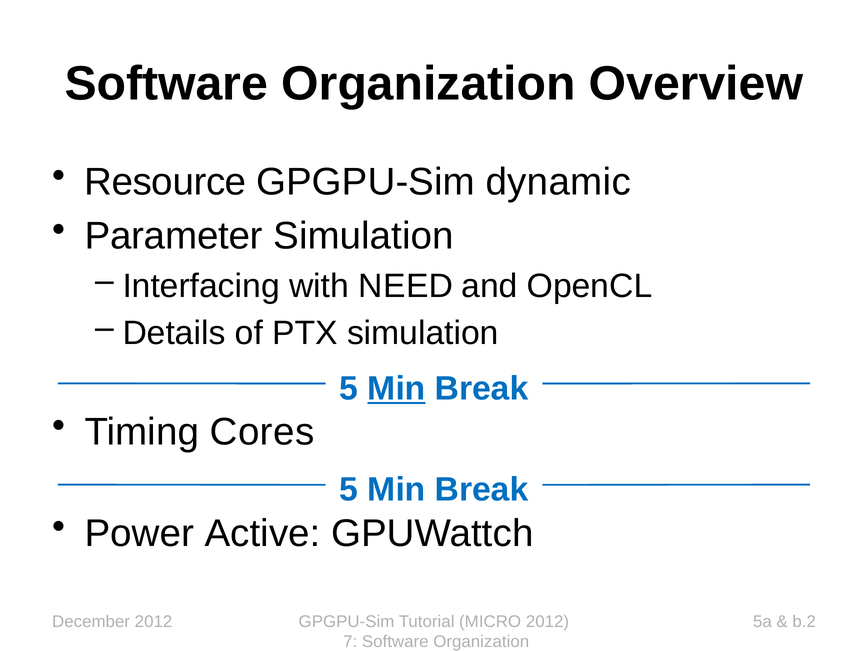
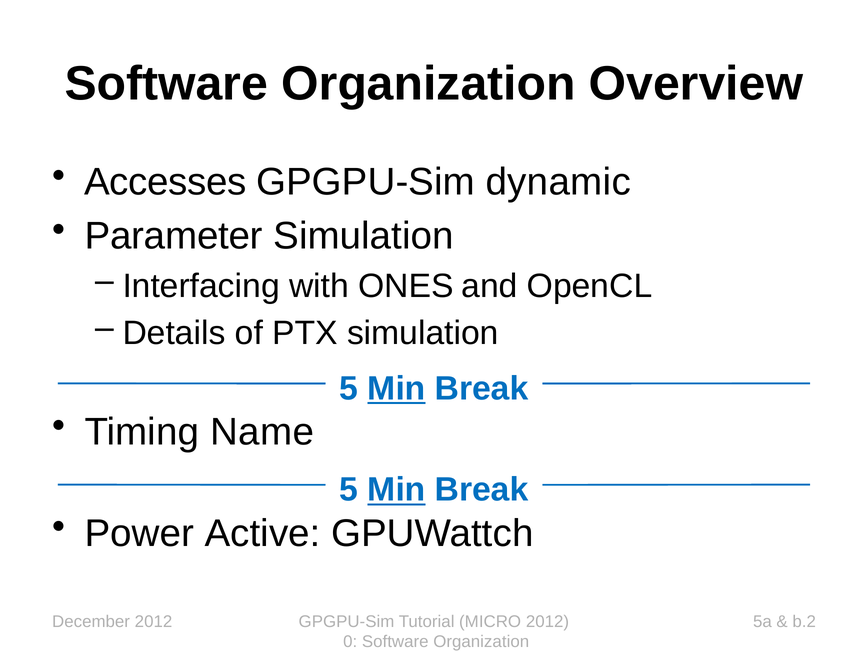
Resource: Resource -> Accesses
NEED: NEED -> ONES
Cores: Cores -> Name
Min at (396, 490) underline: none -> present
7: 7 -> 0
